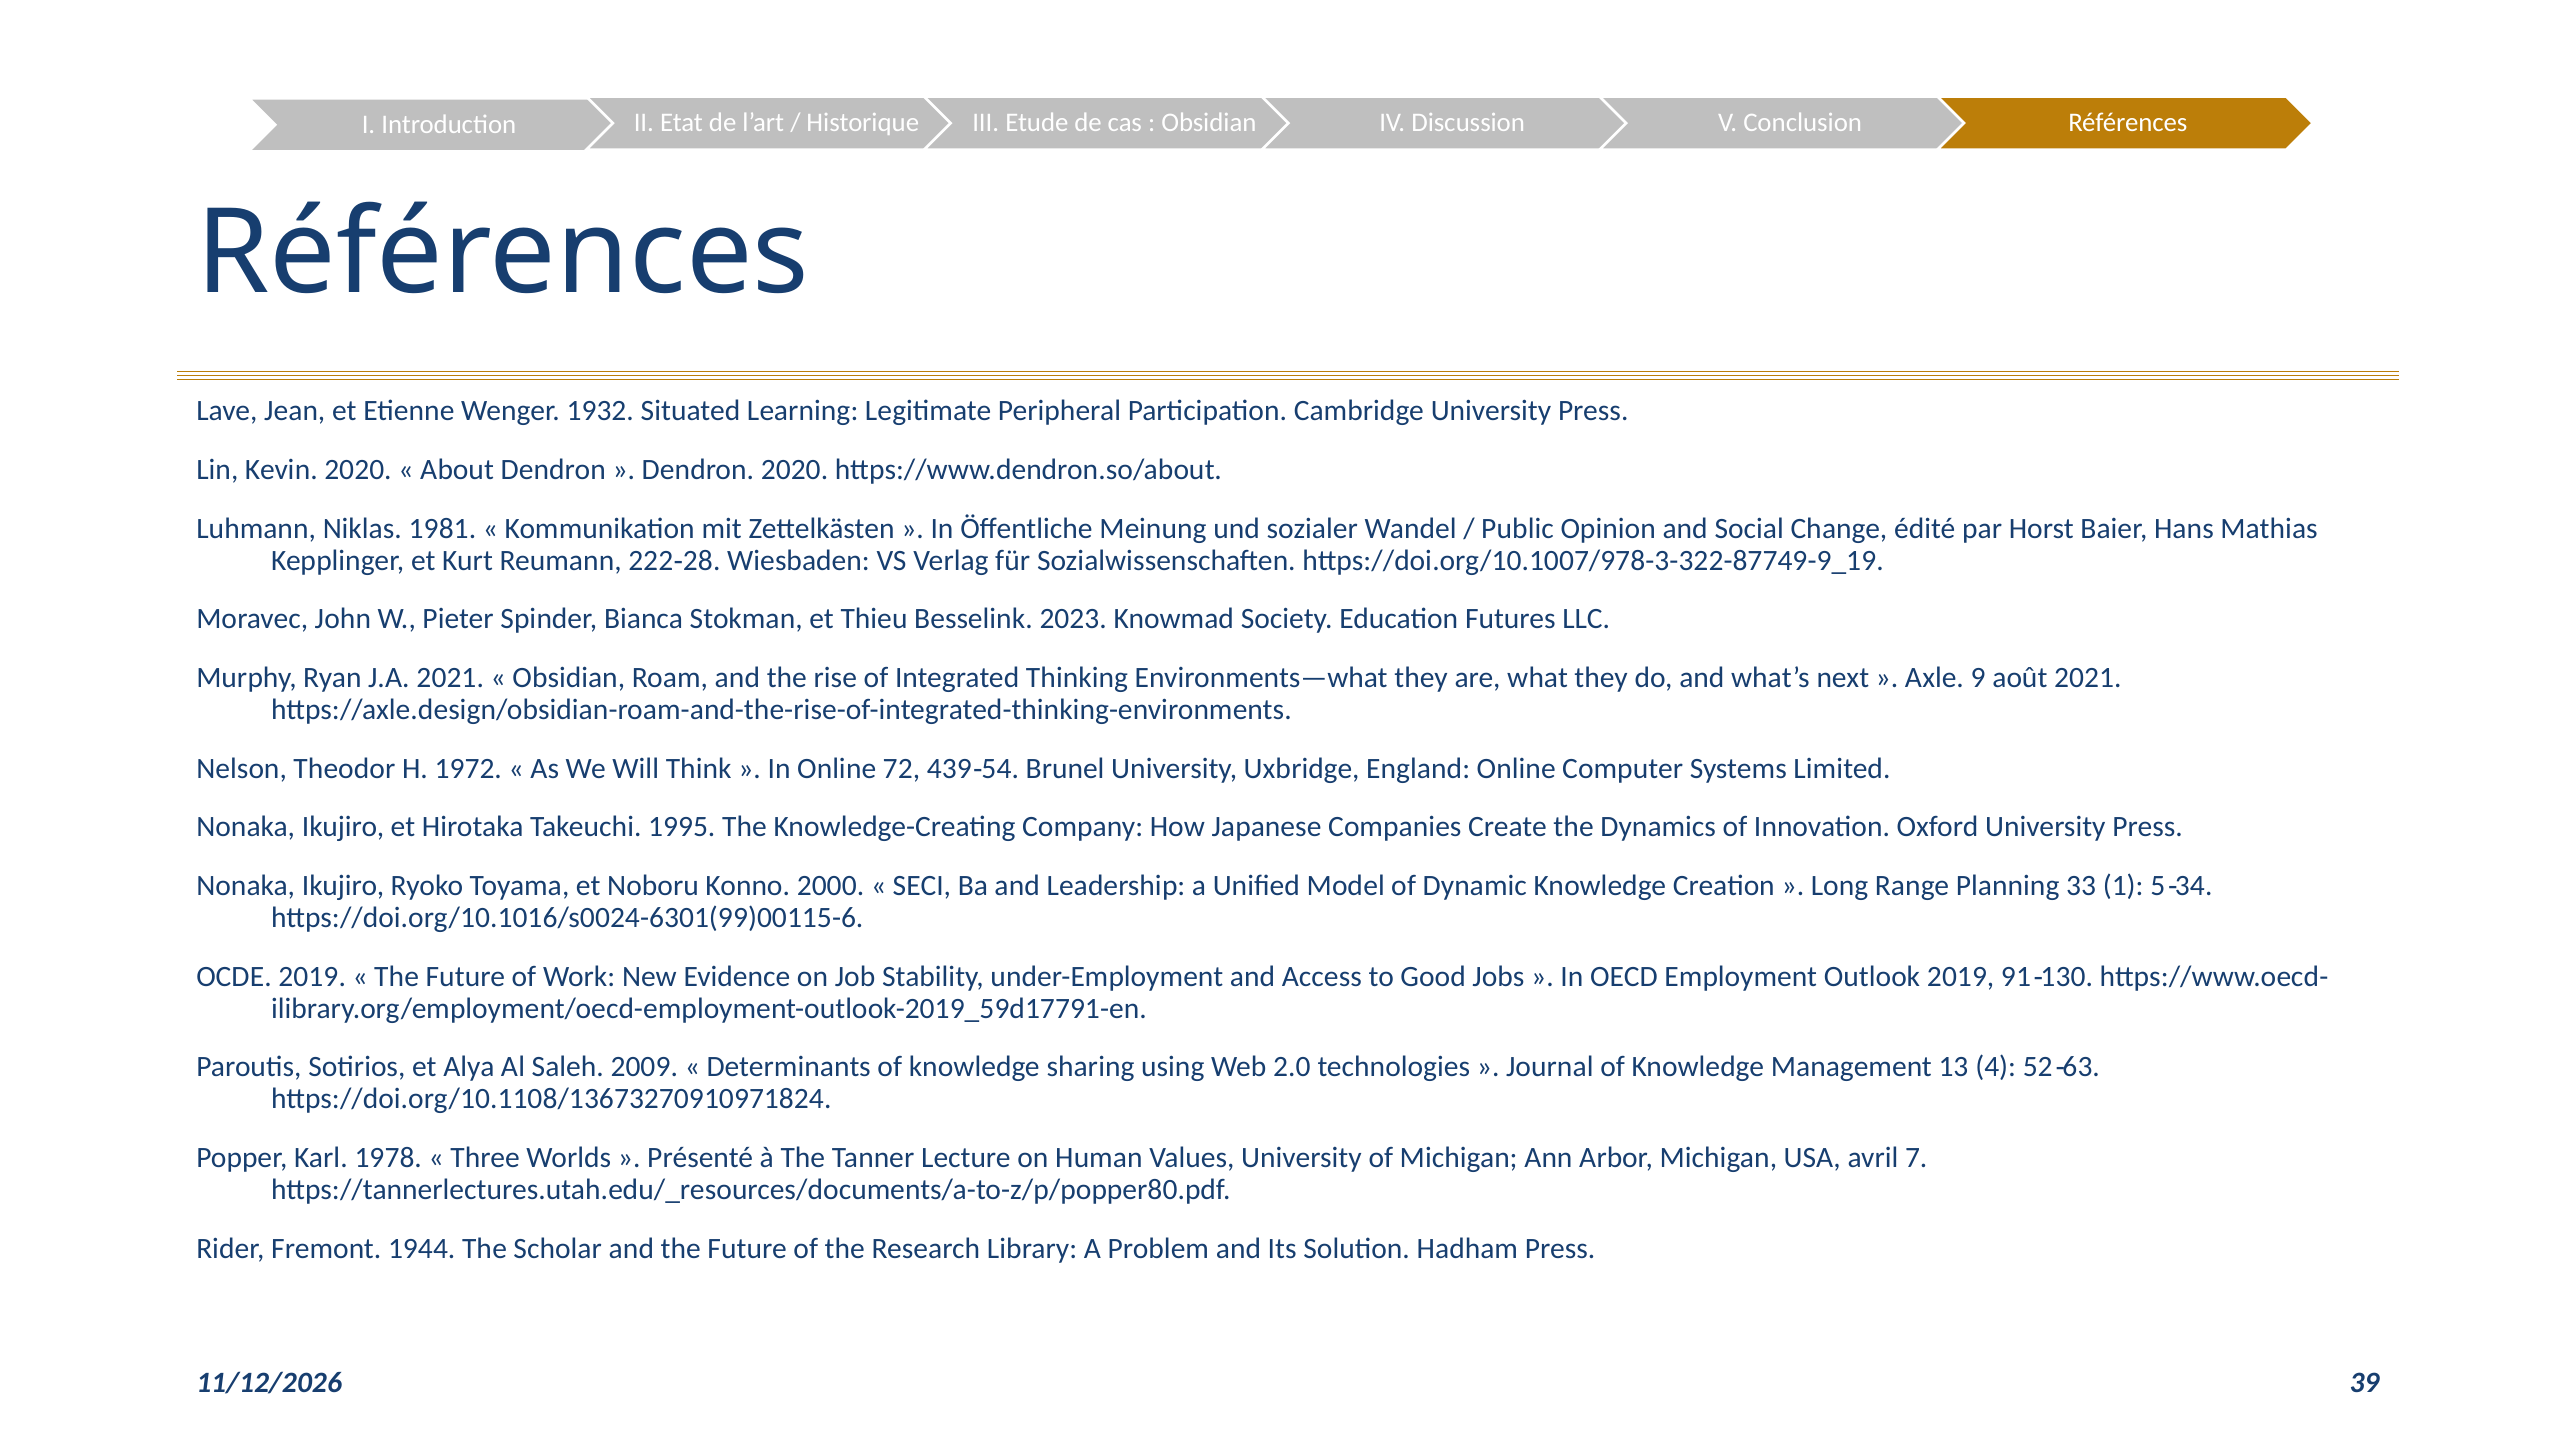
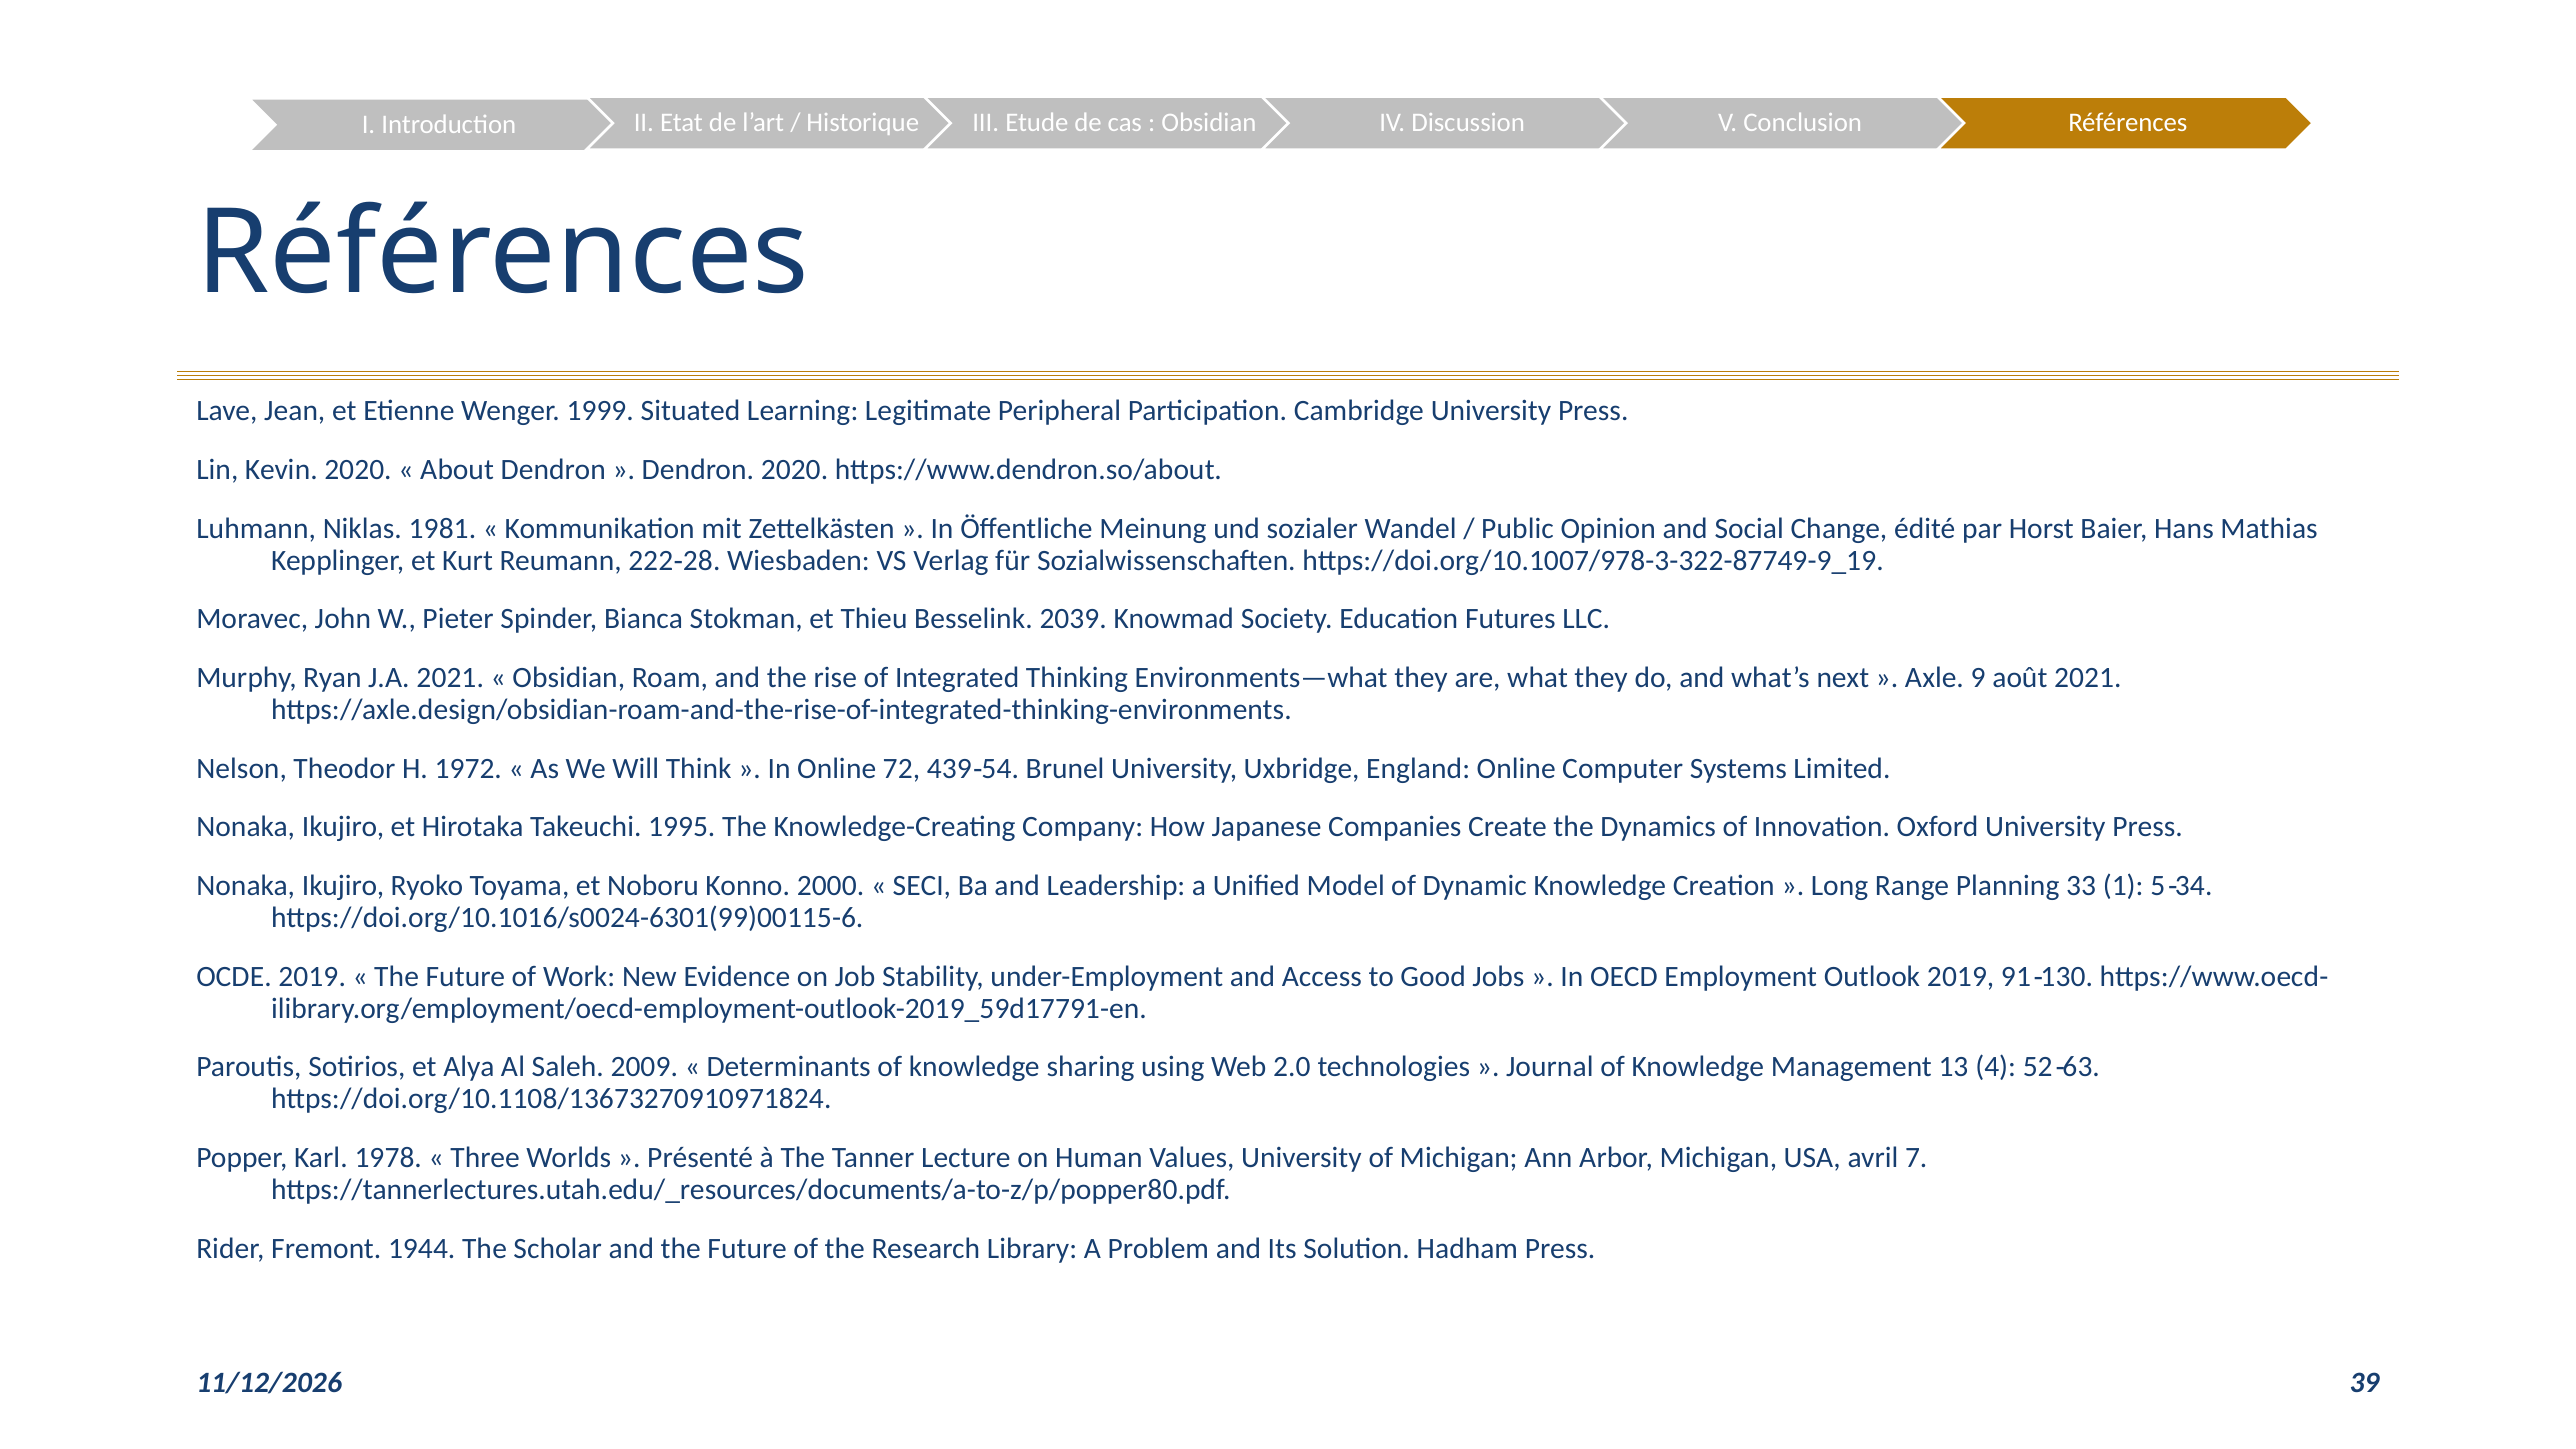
1932: 1932 -> 1999
2023: 2023 -> 2039
